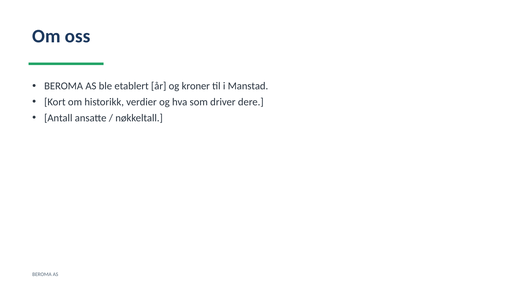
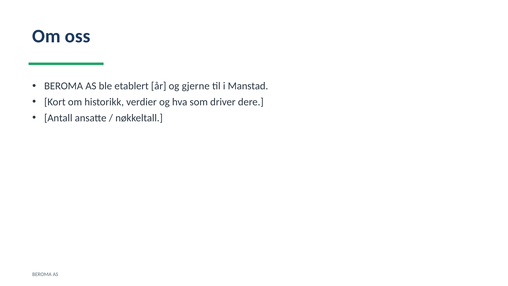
kroner: kroner -> gjerne
